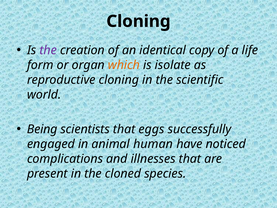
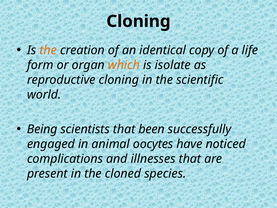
the at (48, 50) colour: purple -> orange
eggs: eggs -> been
human: human -> oocytes
